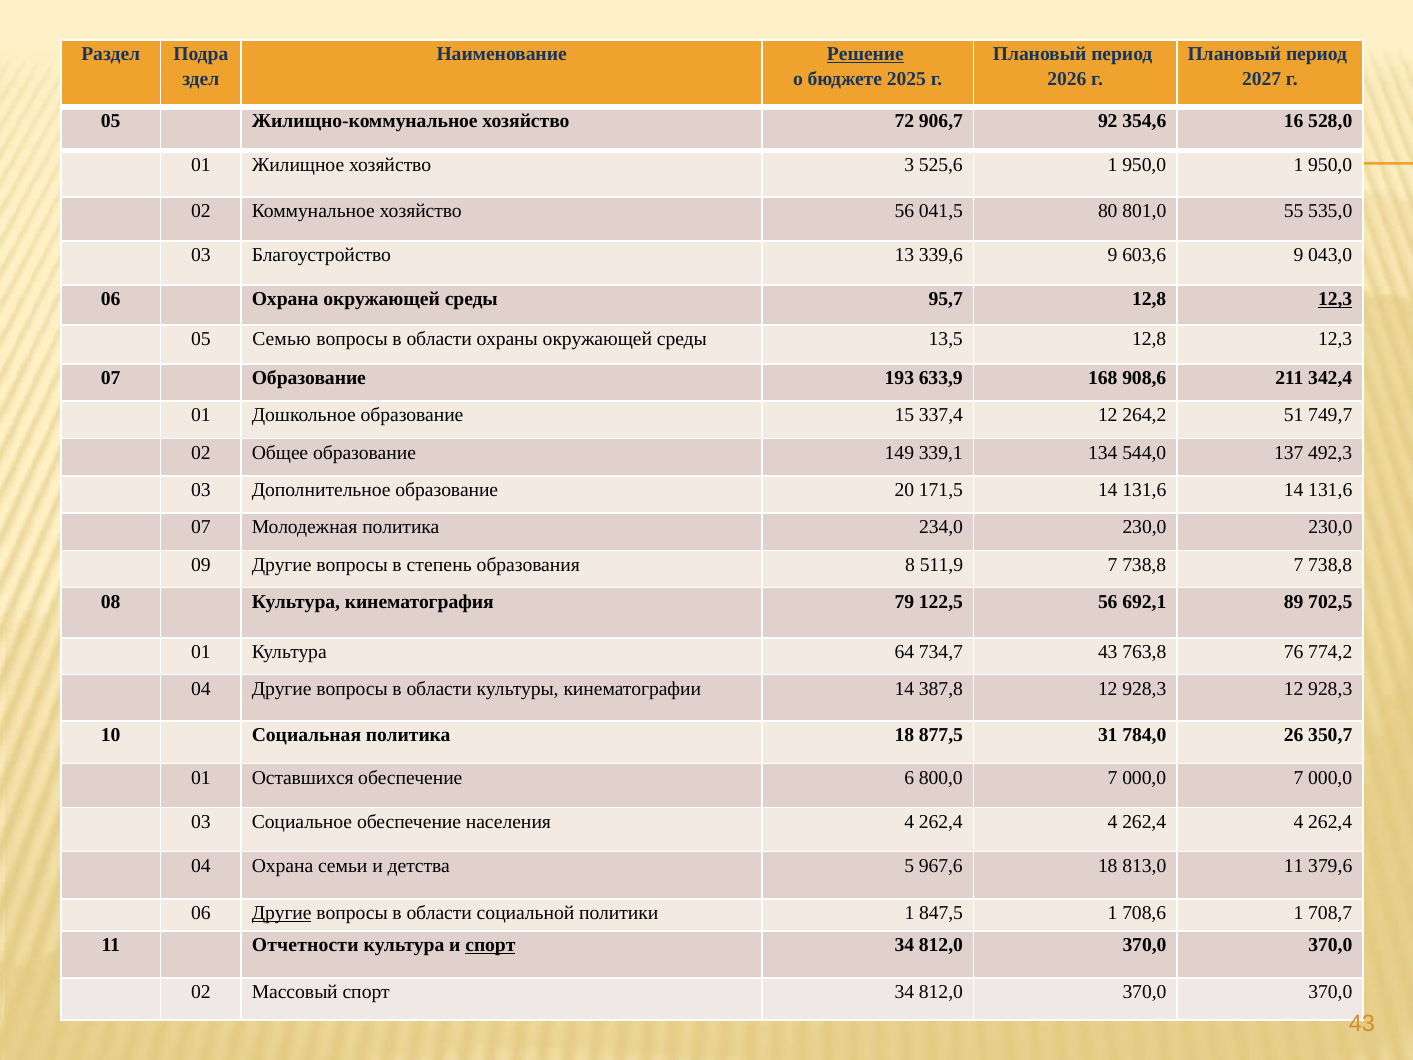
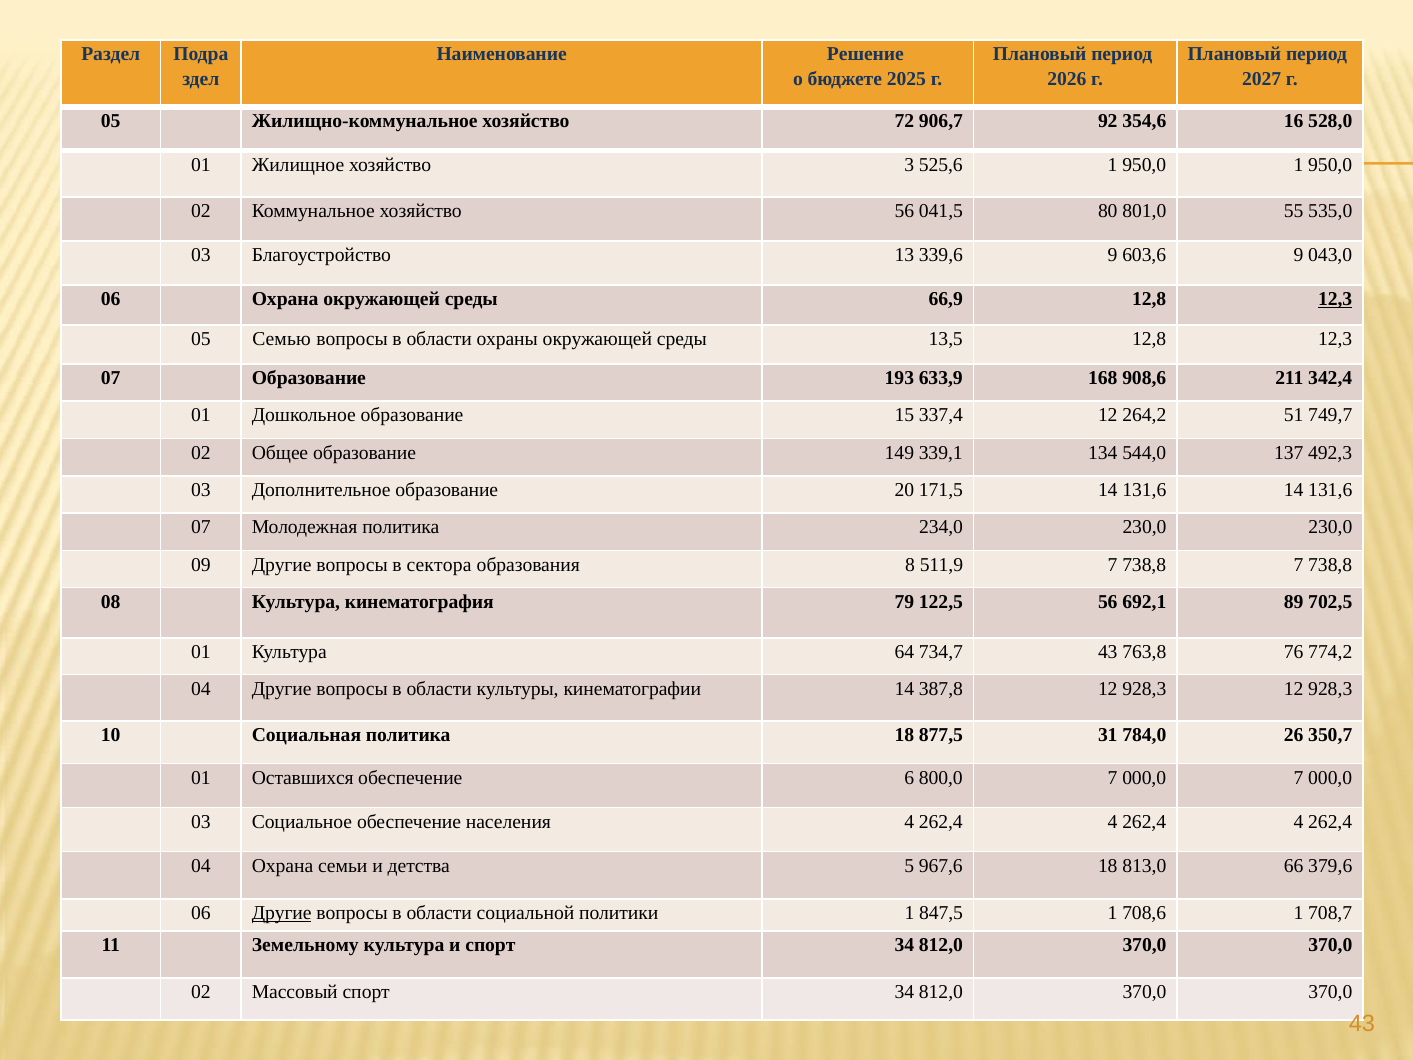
Решение underline: present -> none
95,7: 95,7 -> 66,9
степень: степень -> сектора
813,0 11: 11 -> 66
Отчетности: Отчетности -> Земельному
спорт at (490, 945) underline: present -> none
